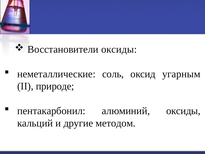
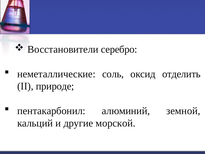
Восстановители оксиды: оксиды -> серебро
угарным: угарным -> отделить
алюминий оксиды: оксиды -> земной
методом: методом -> морской
